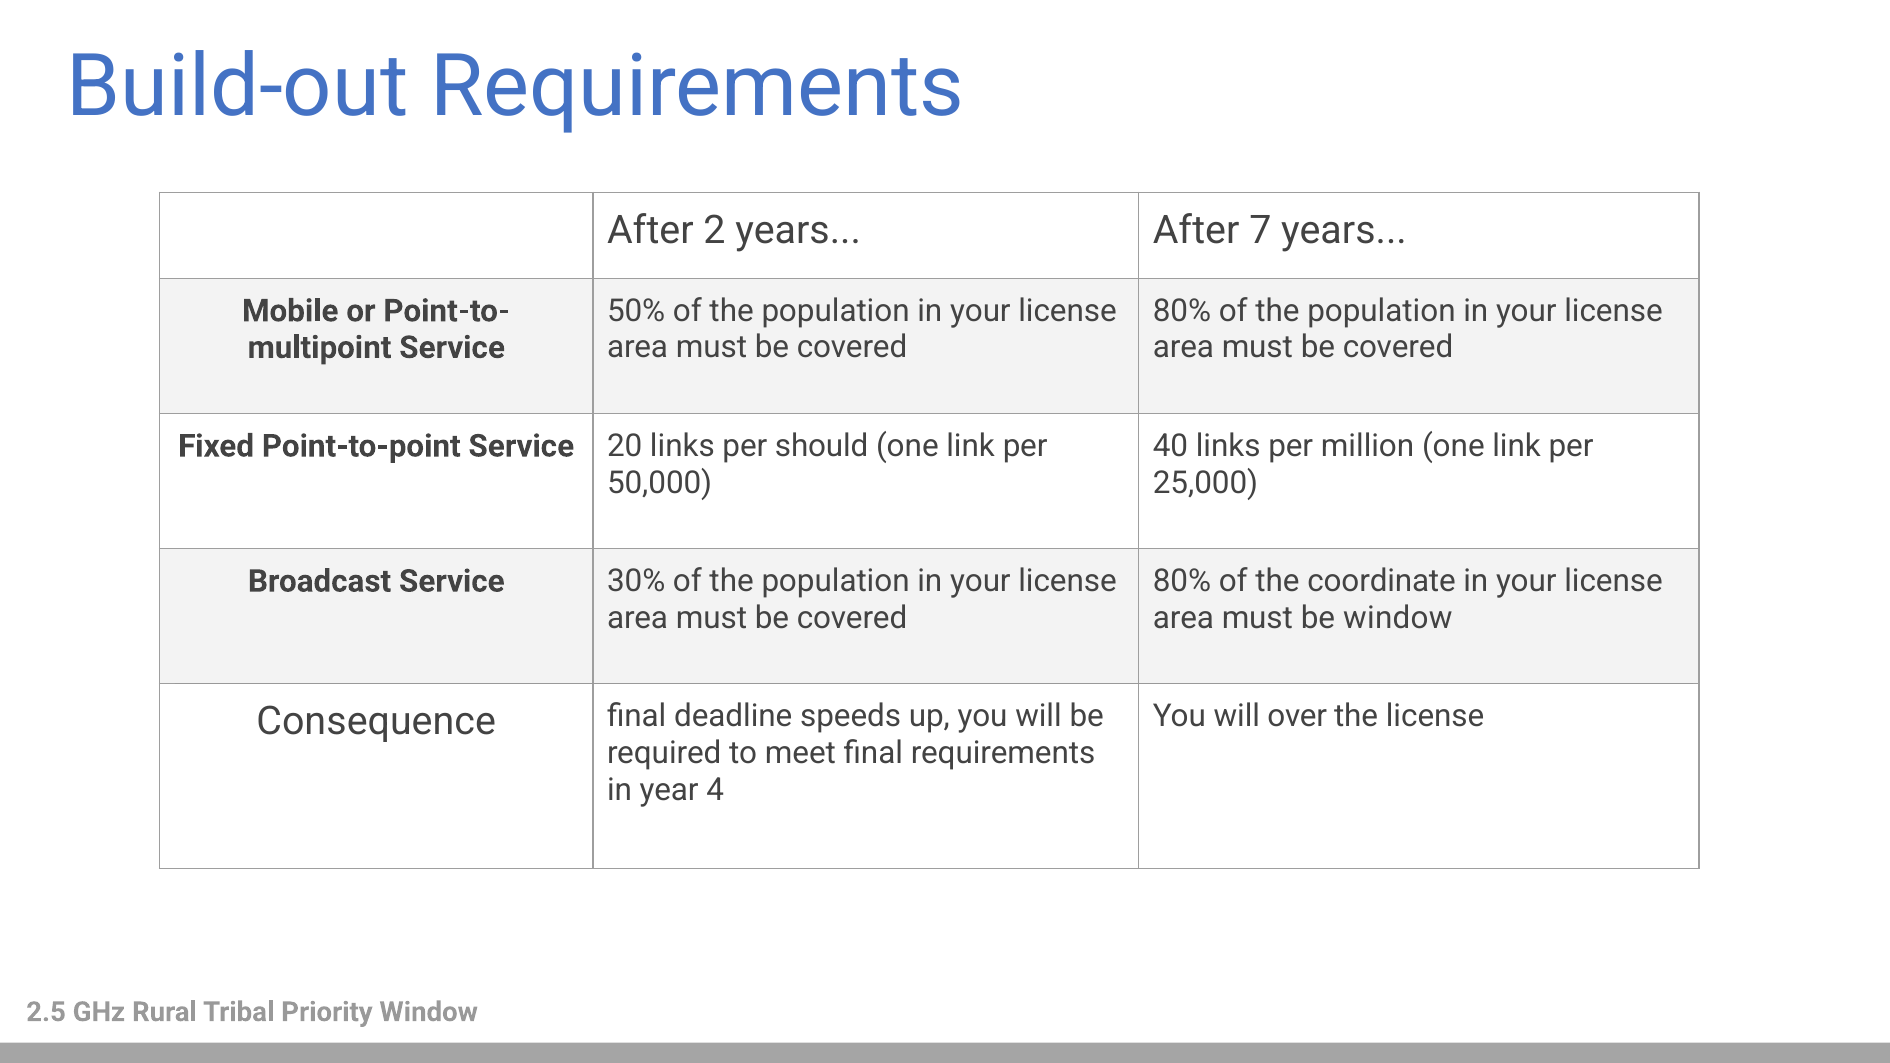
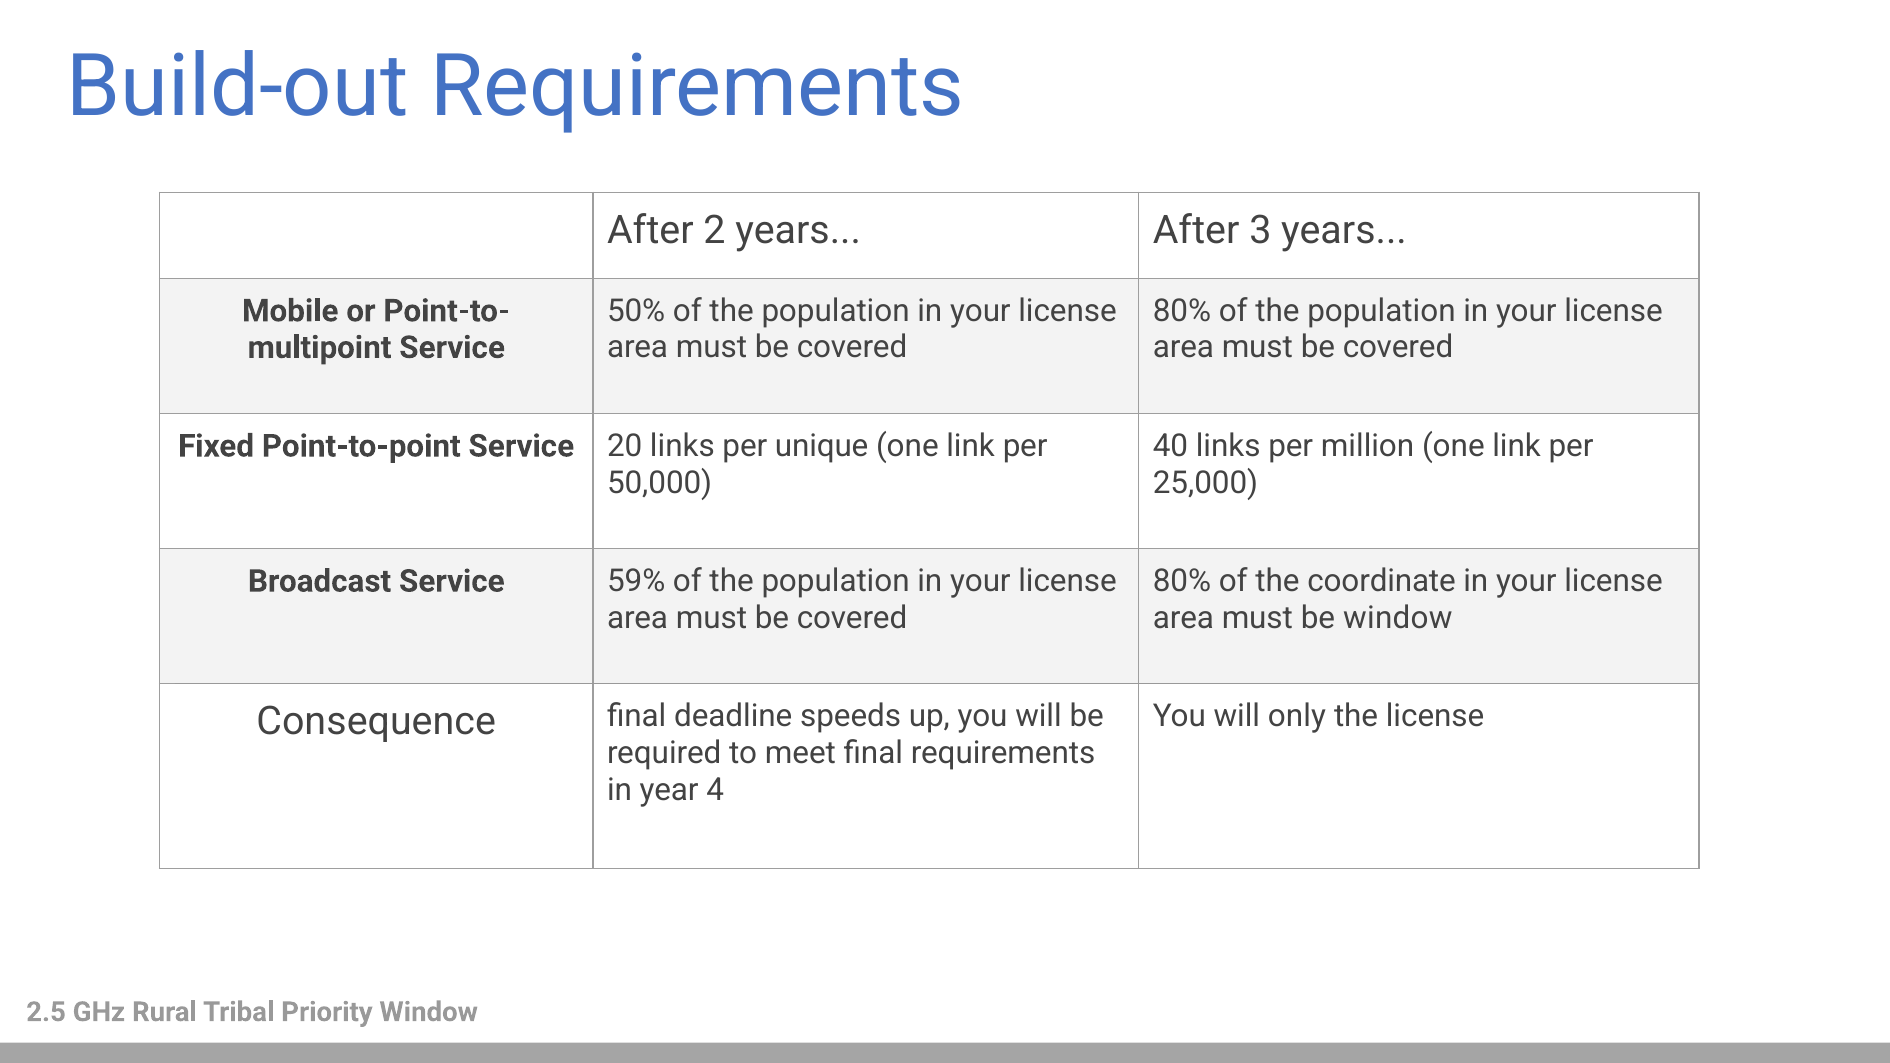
7: 7 -> 3
should: should -> unique
30%: 30% -> 59%
over: over -> only
